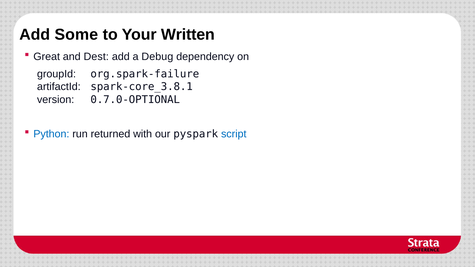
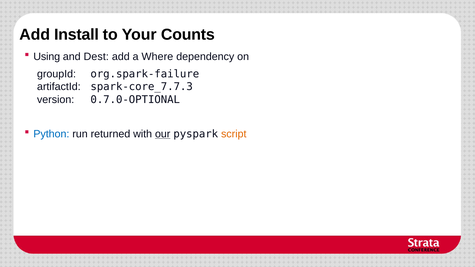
Some: Some -> Install
Written: Written -> Counts
Great: Great -> Using
Debug: Debug -> Where
spark-core_3.8.1: spark-core_3.8.1 -> spark-core_7.7.3
our underline: none -> present
script colour: blue -> orange
